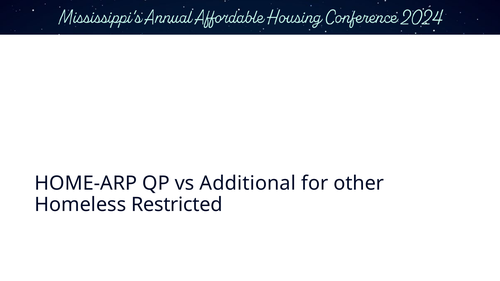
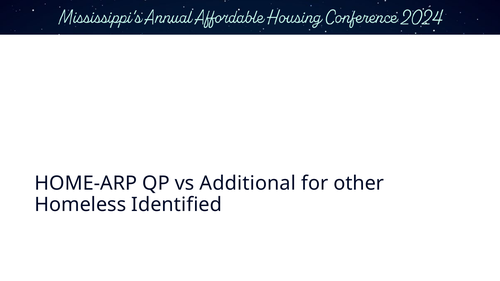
Restricted: Restricted -> Identified
